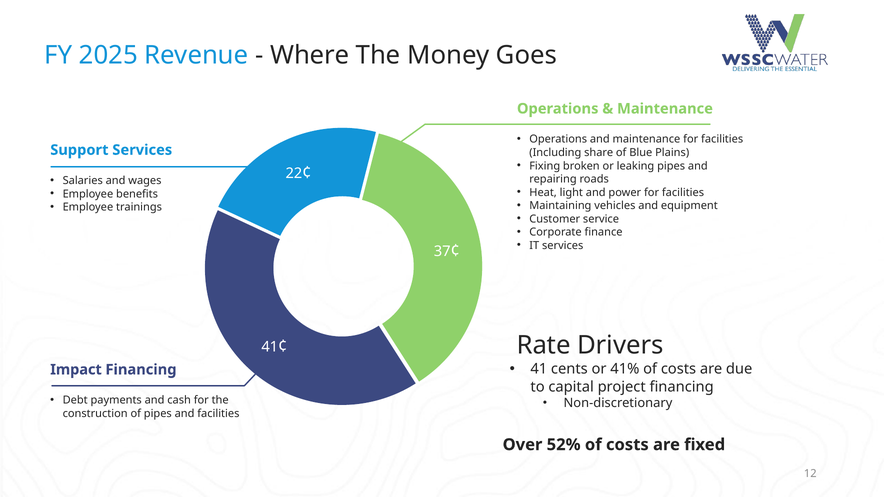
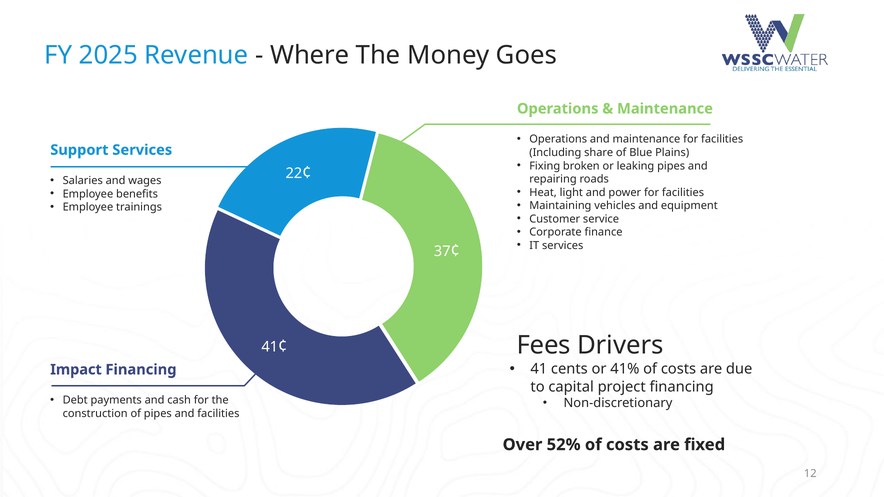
Rate: Rate -> Fees
